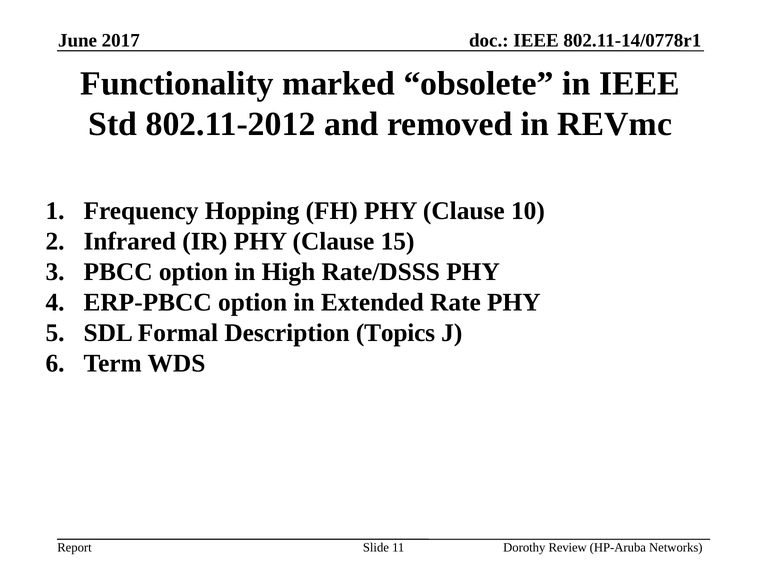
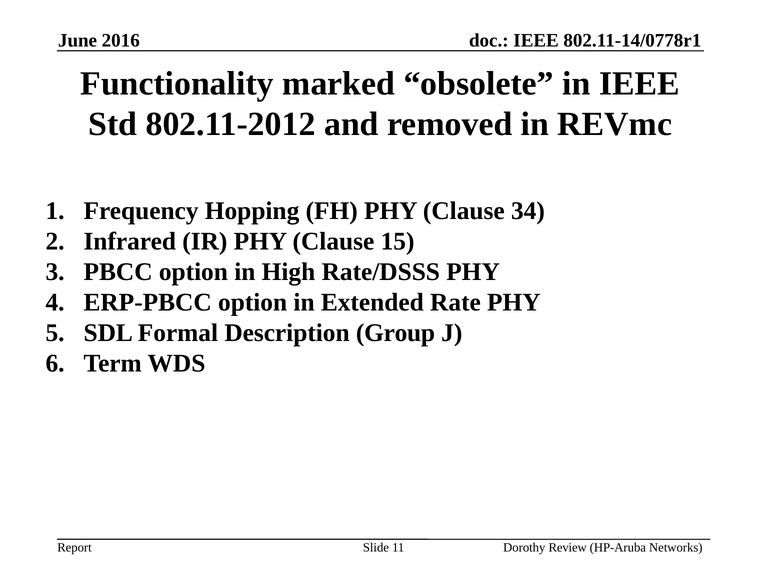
2017: 2017 -> 2016
10: 10 -> 34
Topics: Topics -> Group
